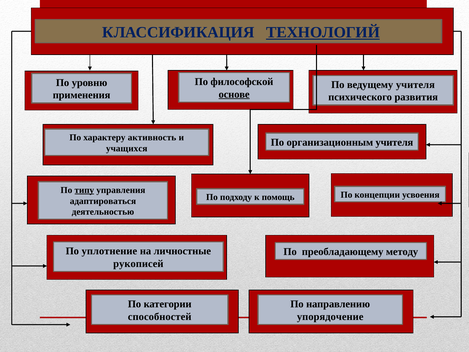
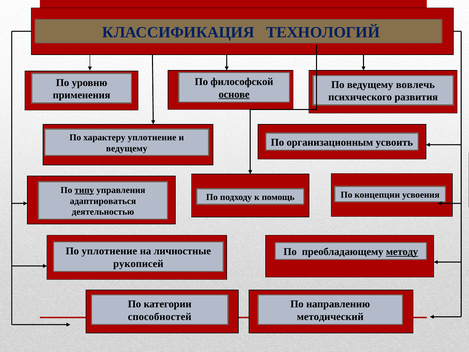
ТЕХНОЛОГИЙ underline: present -> none
ведущему учителя: учителя -> вовлечь
характеру активность: активность -> уплотнение
организационным учителя: учителя -> усвоить
учащихся at (127, 148): учащихся -> ведущему
методу underline: none -> present
упорядочение: упорядочение -> методический
